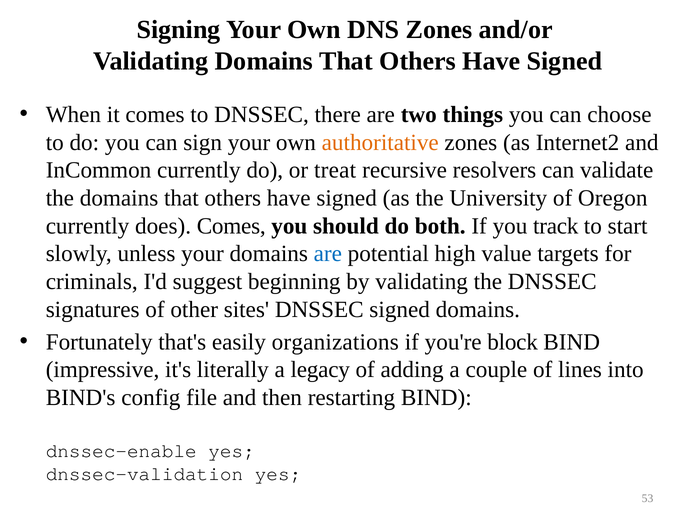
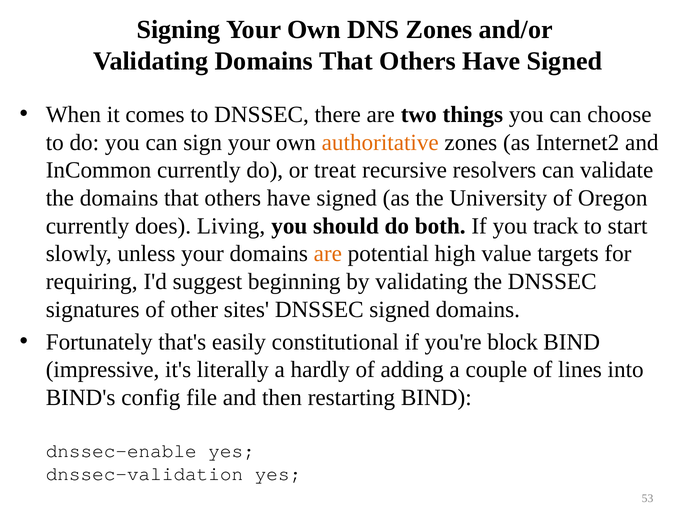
does Comes: Comes -> Living
are at (328, 253) colour: blue -> orange
criminals: criminals -> requiring
organizations: organizations -> constitutional
legacy: legacy -> hardly
